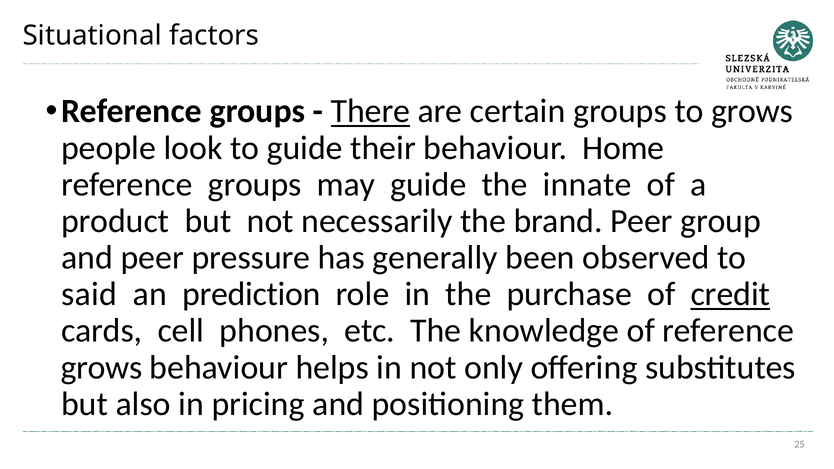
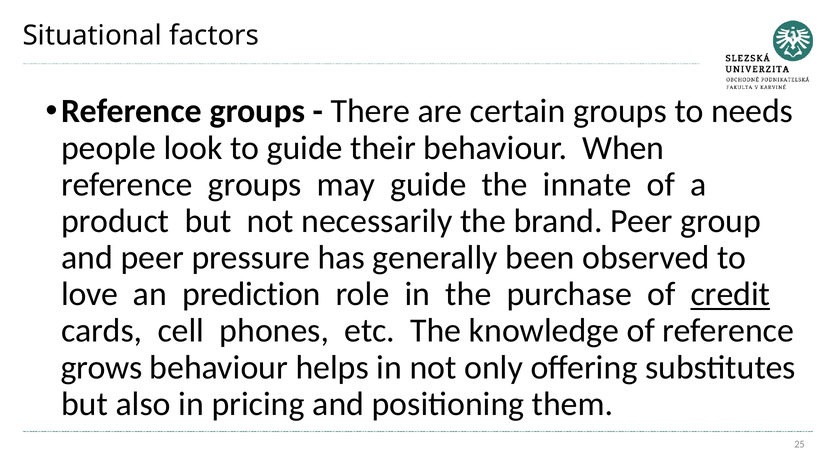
There underline: present -> none
to grows: grows -> needs
Home: Home -> When
said: said -> love
